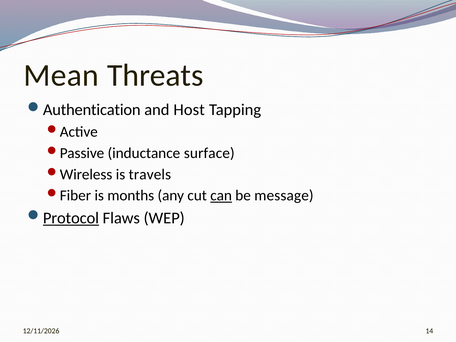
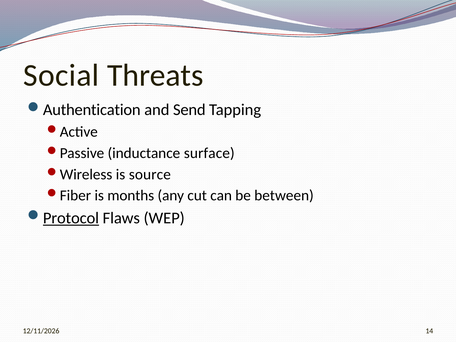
Mean: Mean -> Social
Host: Host -> Send
travels: travels -> source
can underline: present -> none
message: message -> between
